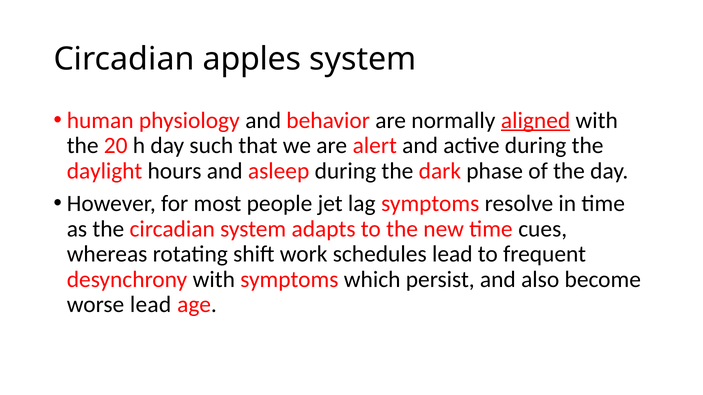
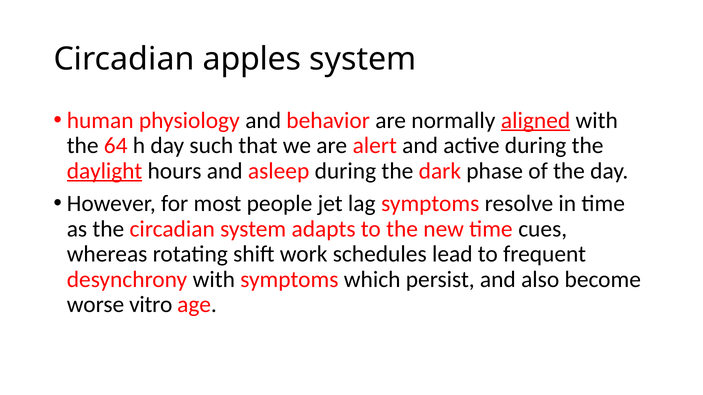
20: 20 -> 64
daylight underline: none -> present
worse lead: lead -> vitro
